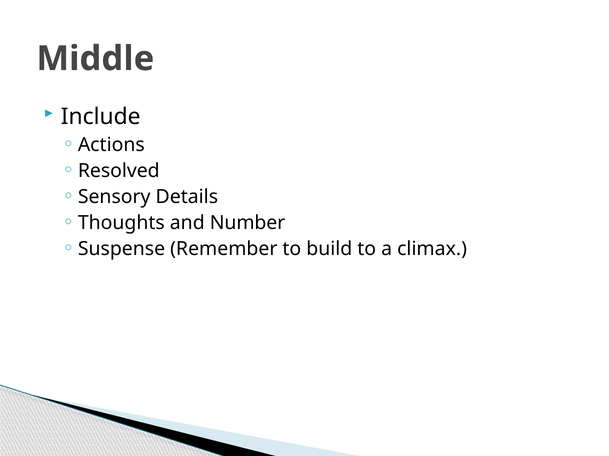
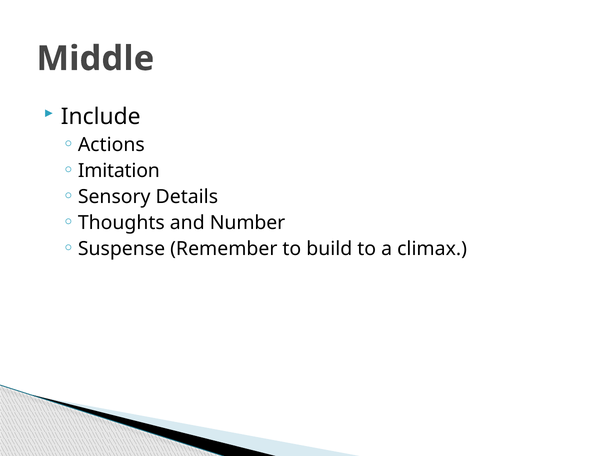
Resolved: Resolved -> Imitation
